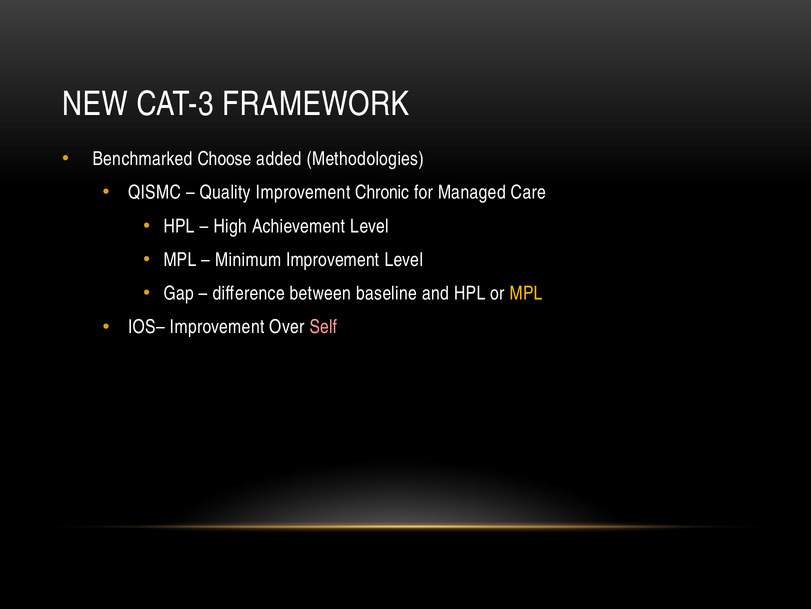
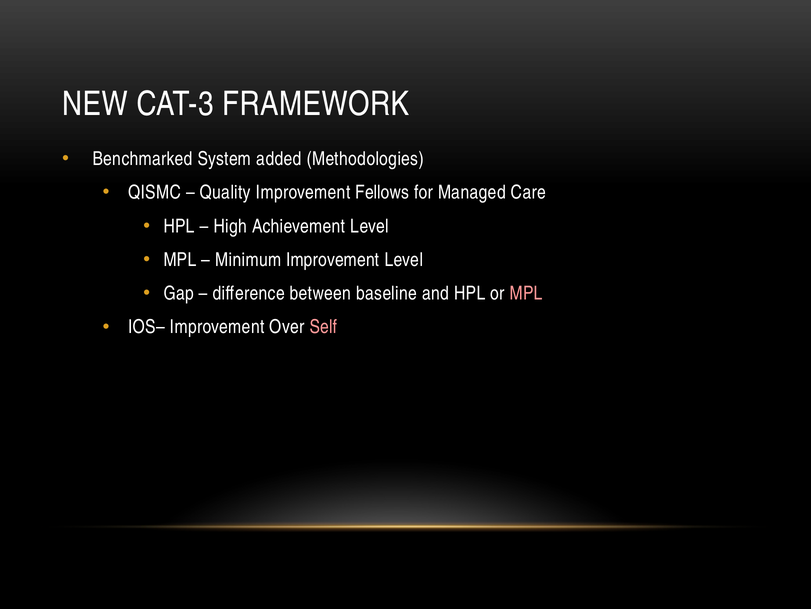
Choose: Choose -> System
Chronic: Chronic -> Fellows
MPL at (526, 293) colour: yellow -> pink
